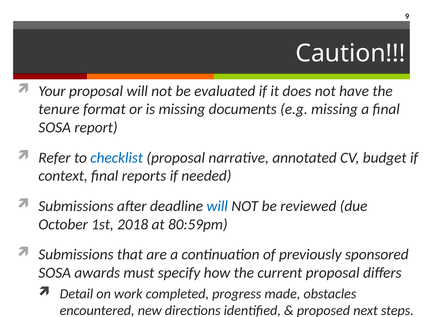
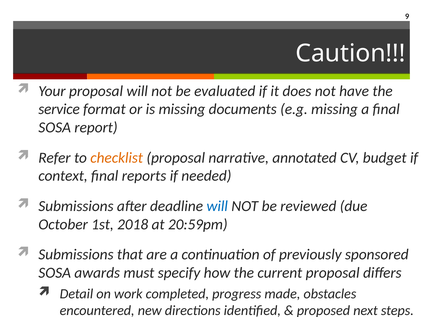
tenure: tenure -> service
checklist colour: blue -> orange
80:59pm: 80:59pm -> 20:59pm
